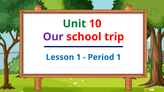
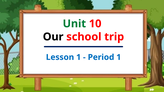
Our colour: purple -> black
